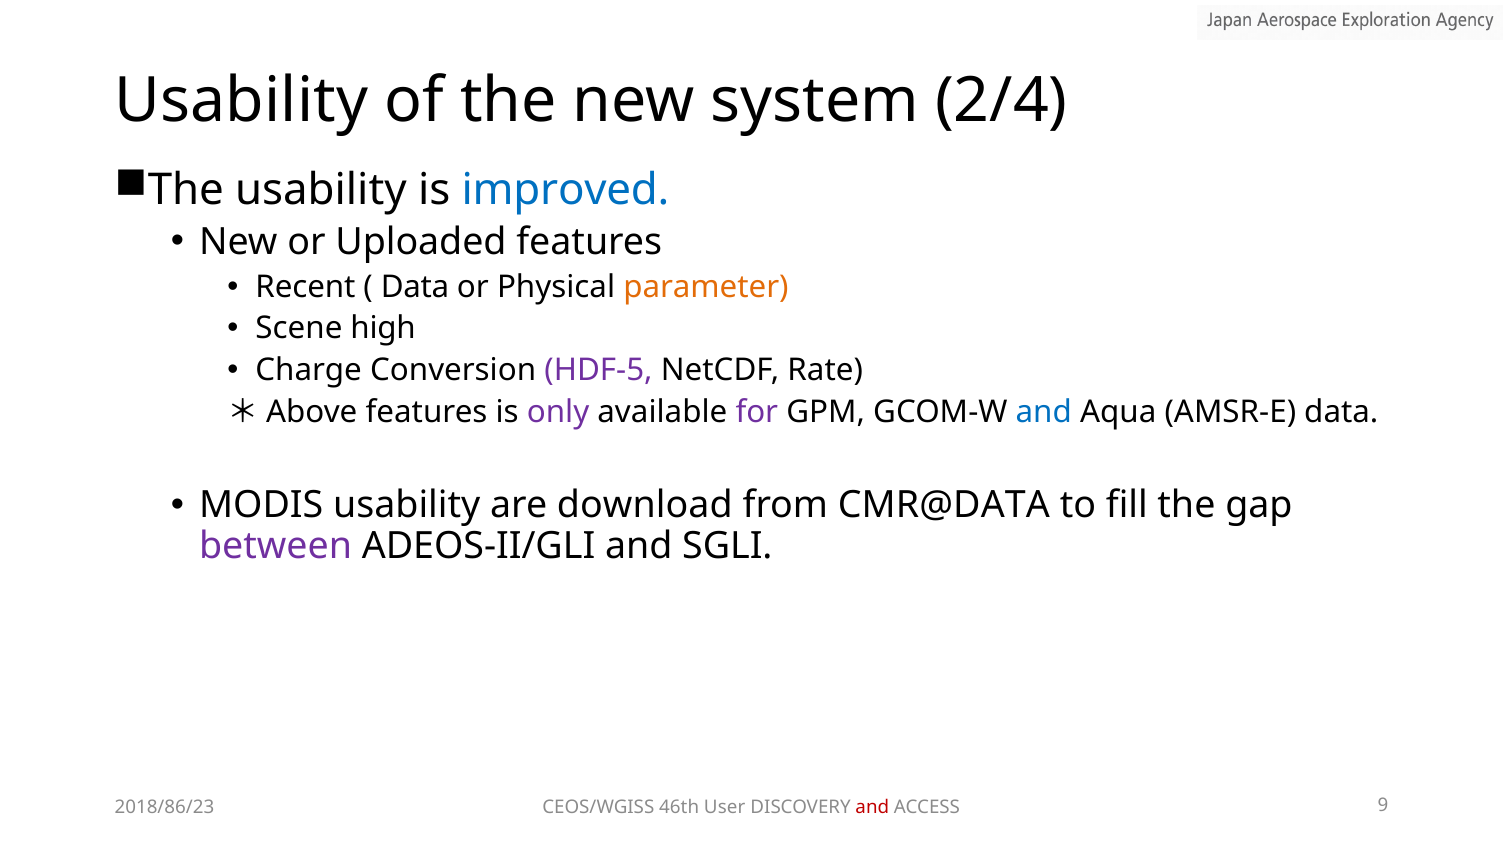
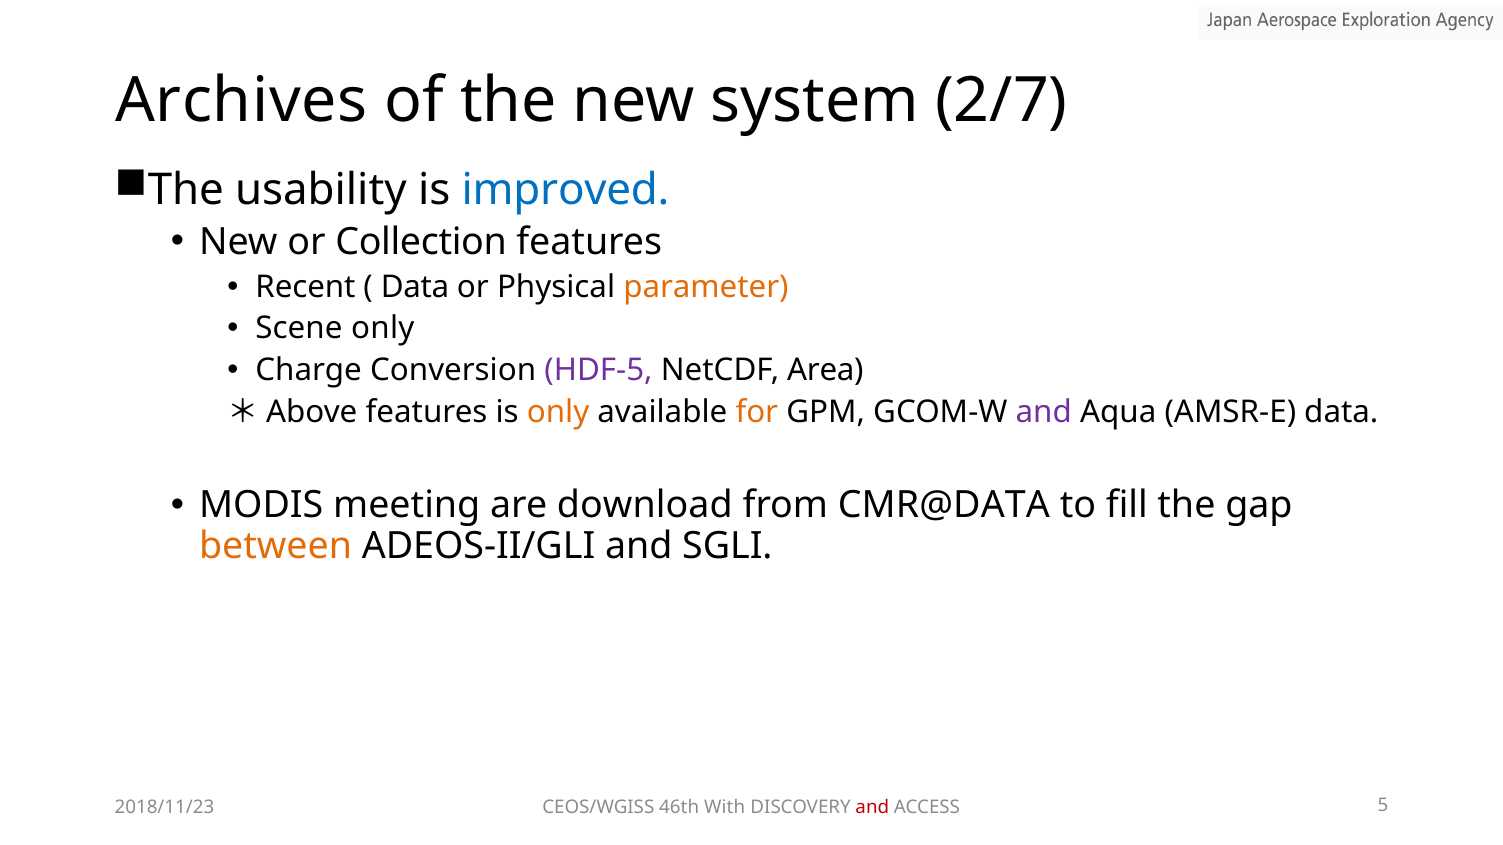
Usability at (241, 101): Usability -> Archives
2/4: 2/4 -> 2/7
Uploaded: Uploaded -> Collection
Scene high: high -> only
Rate: Rate -> Area
only at (558, 412) colour: purple -> orange
for colour: purple -> orange
and at (1044, 412) colour: blue -> purple
MODIS usability: usability -> meeting
between colour: purple -> orange
2018/86/23: 2018/86/23 -> 2018/11/23
User: User -> With
9: 9 -> 5
